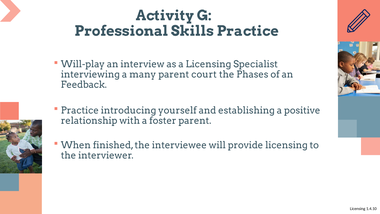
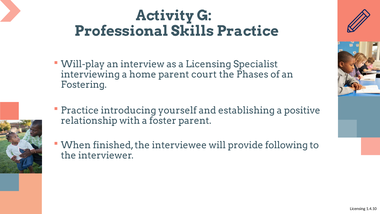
many: many -> home
Feedback: Feedback -> Fostering
provide licensing: licensing -> following
